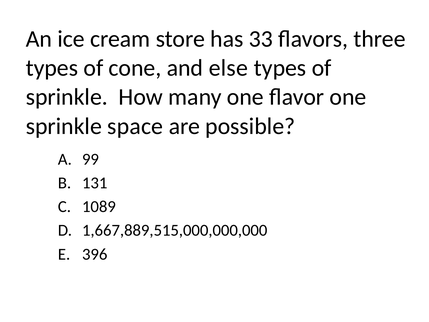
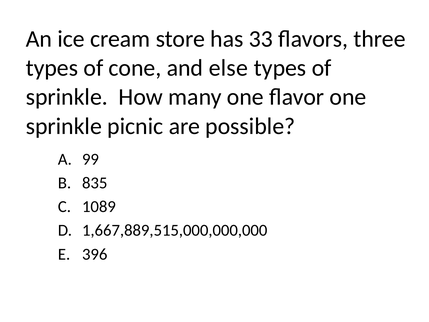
space: space -> picnic
131: 131 -> 835
